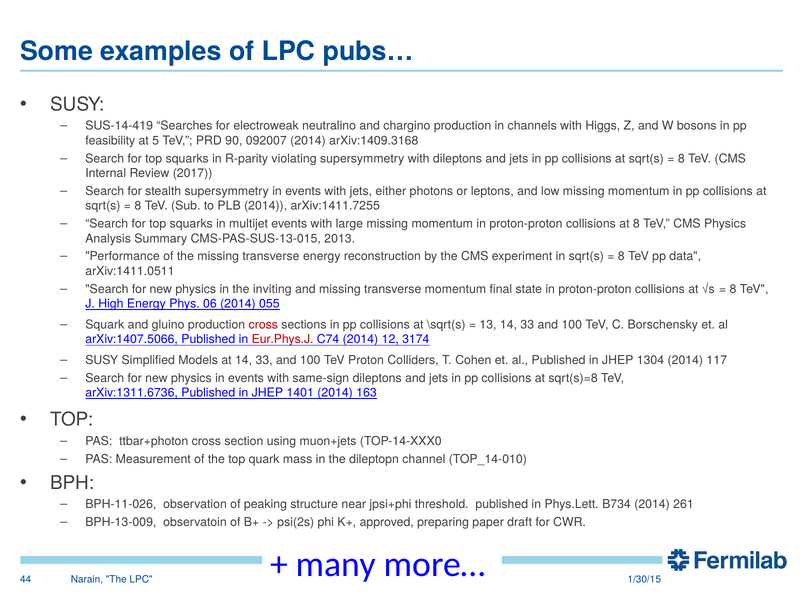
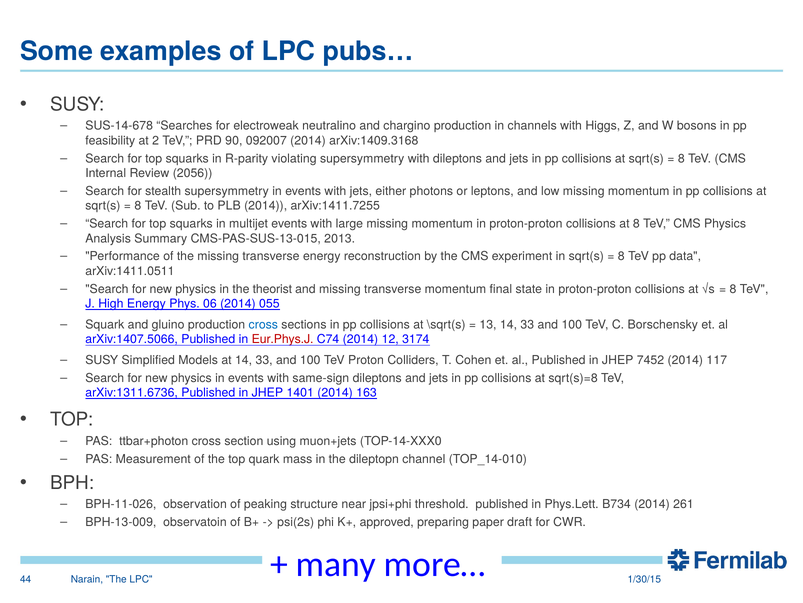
SUS-14-419: SUS-14-419 -> SUS-14-678
5: 5 -> 2
2017: 2017 -> 2056
inviting: inviting -> theorist
cross at (263, 324) colour: red -> blue
1304: 1304 -> 7452
